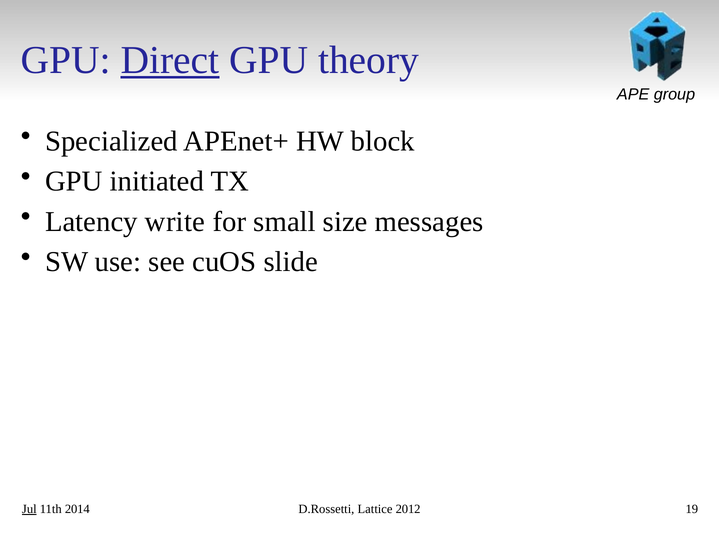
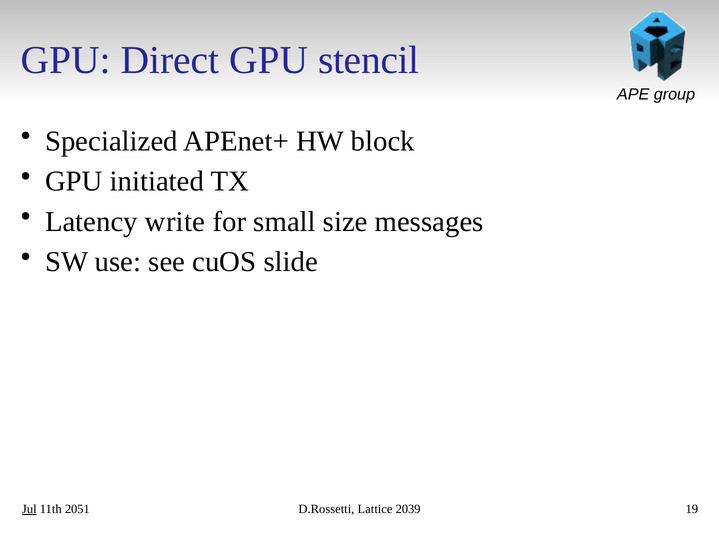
Direct underline: present -> none
theory: theory -> stencil
2014: 2014 -> 2051
2012: 2012 -> 2039
